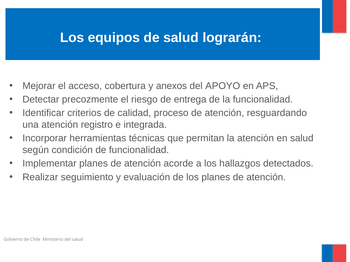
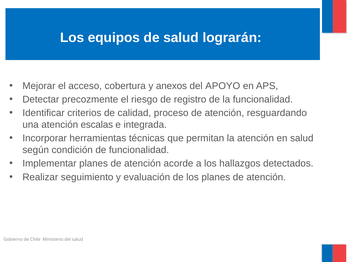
entrega: entrega -> registro
registro: registro -> escalas
